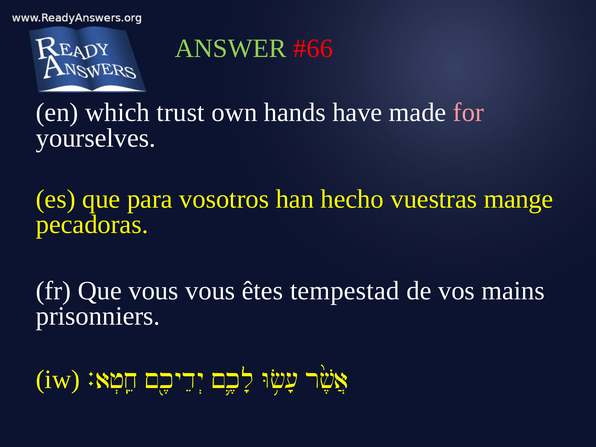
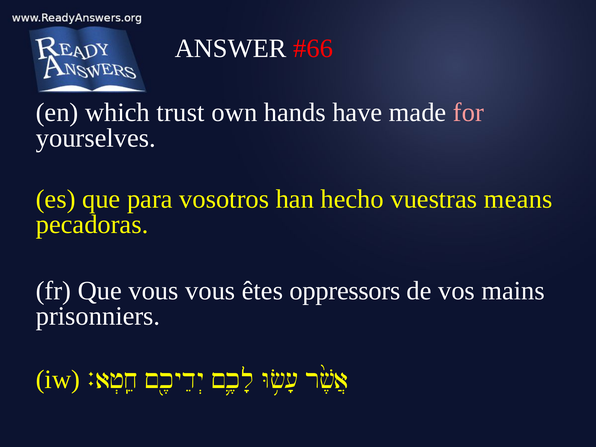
ANSWER colour: light green -> white
mange: mange -> means
tempestad: tempestad -> oppressors
